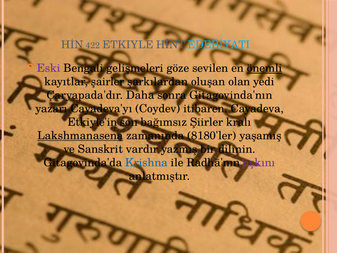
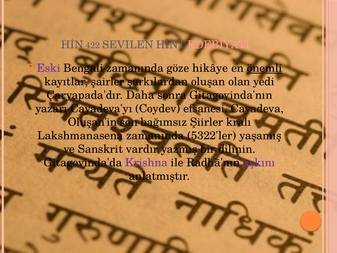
ETKIYLE: ETKIYLE -> SEVILEN
EDEBİYATI colour: light blue -> pink
Bengali gelişmeleri: gelişmeleri -> zamanında
sevilen: sevilen -> hikâye
itibaren: itibaren -> efsanesi
Etkiyle'in: Etkiyle'in -> Oluşan'in
Lakshmanasena underline: present -> none
8180'ler: 8180'ler -> 5322'ler
Krishna colour: blue -> purple
